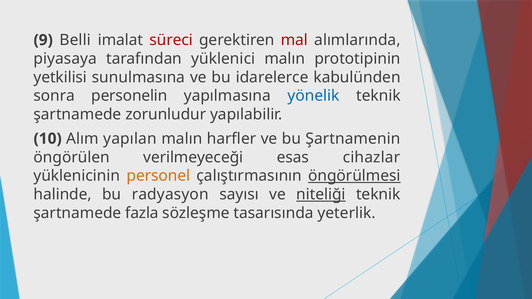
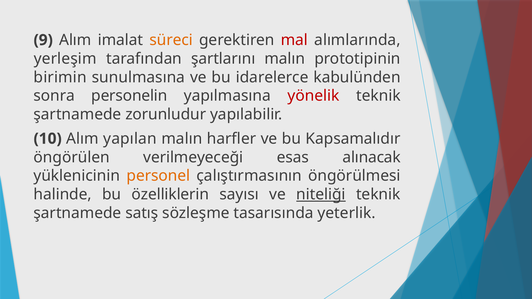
9 Belli: Belli -> Alım
süreci colour: red -> orange
piyasaya: piyasaya -> yerleşim
yüklenici: yüklenici -> şartlarını
yetkilisi: yetkilisi -> birimin
yönelik colour: blue -> red
Şartnamenin: Şartnamenin -> Kapsamalıdır
cihazlar: cihazlar -> alınacak
öngörülmesi underline: present -> none
radyasyon: radyasyon -> özelliklerin
fazla: fazla -> satış
